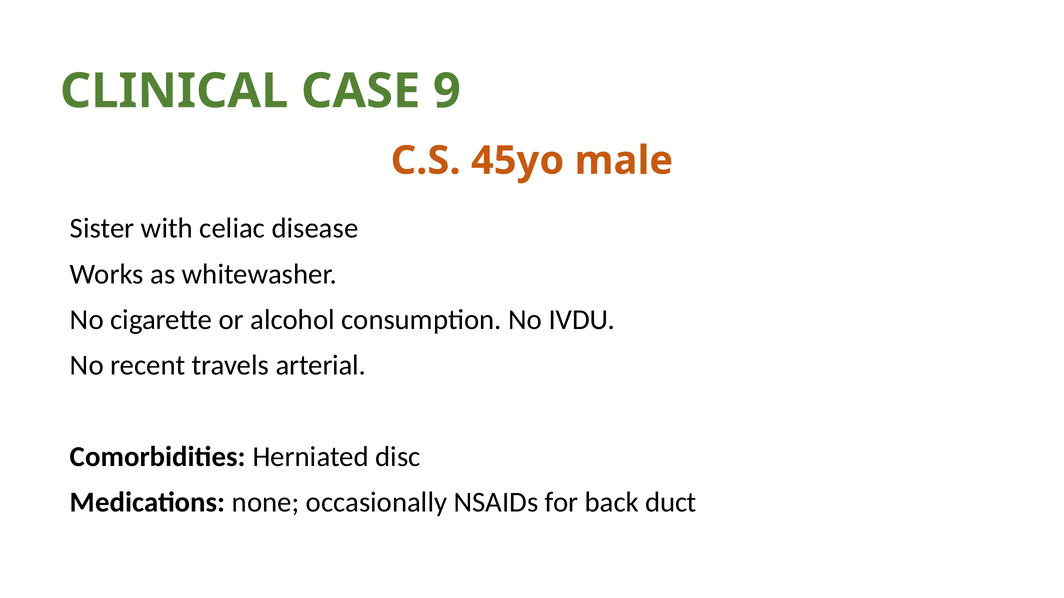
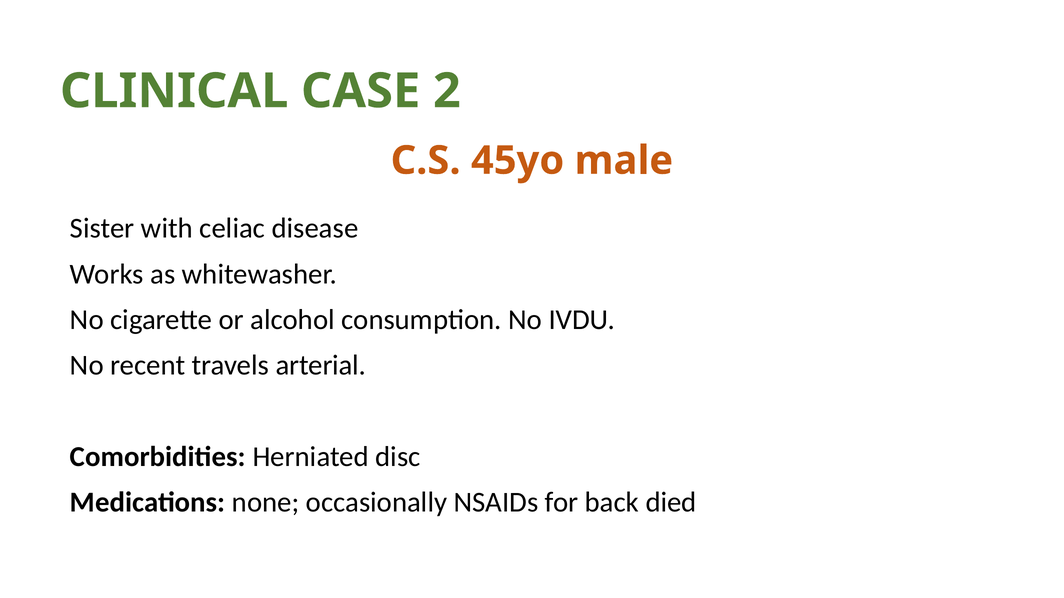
9: 9 -> 2
duct: duct -> died
